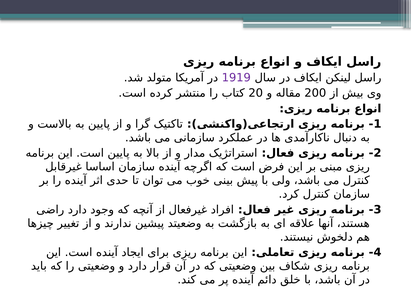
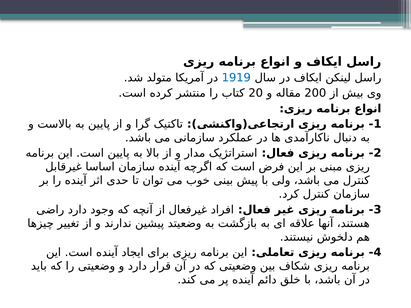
1919 colour: purple -> blue
